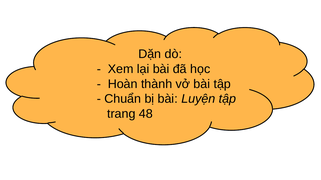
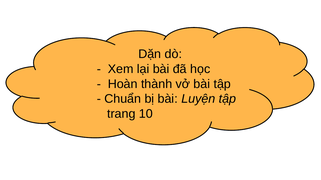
48: 48 -> 10
